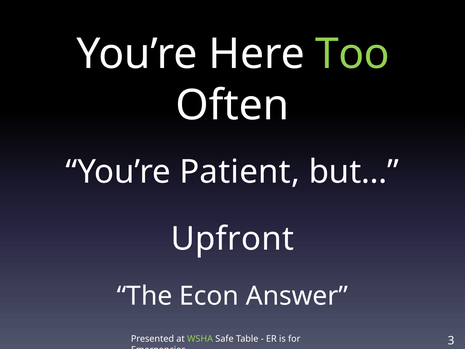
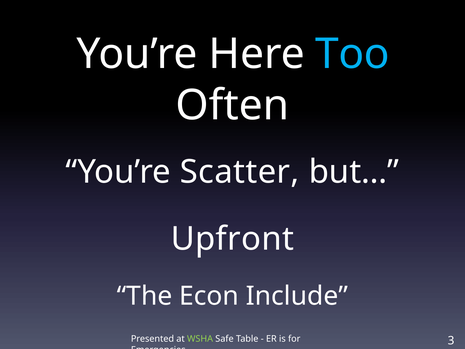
Too colour: light green -> light blue
Patient: Patient -> Scatter
Answer: Answer -> Include
